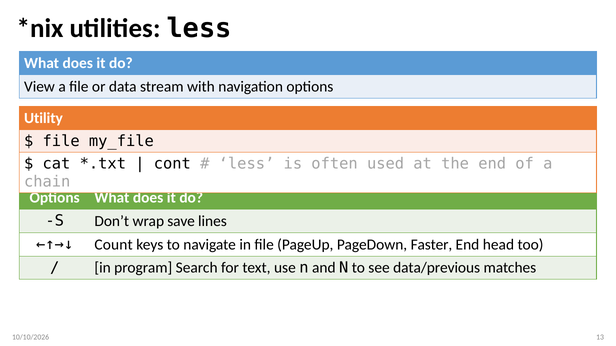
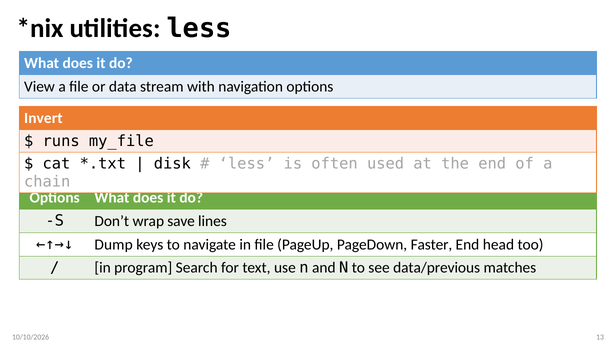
Utility: Utility -> Invert
file at (61, 142): file -> runs
cont: cont -> disk
Count: Count -> Dump
